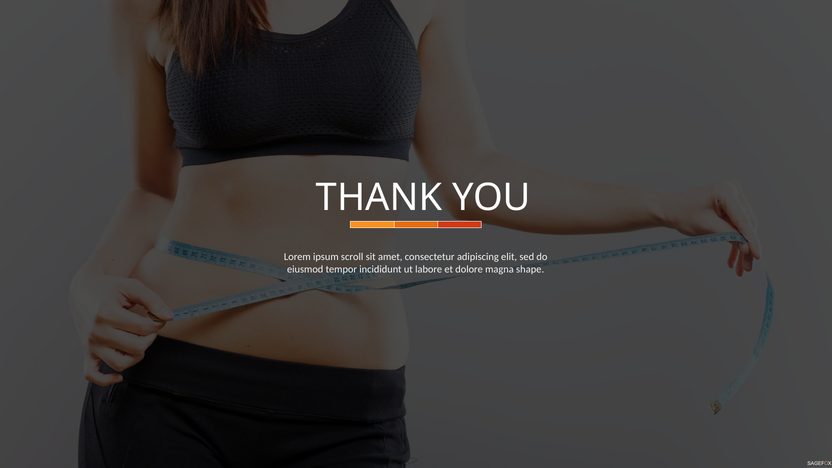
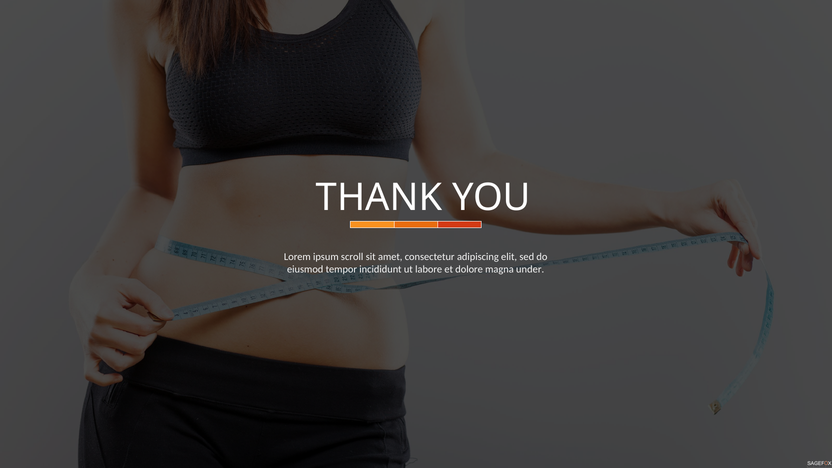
shape: shape -> under
